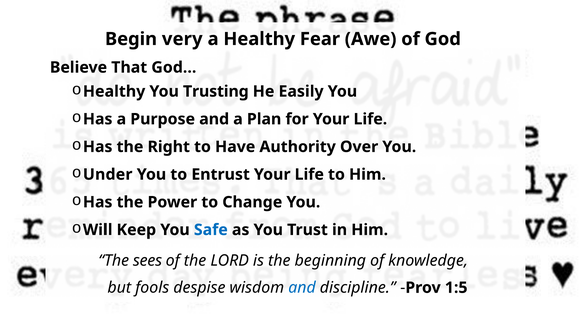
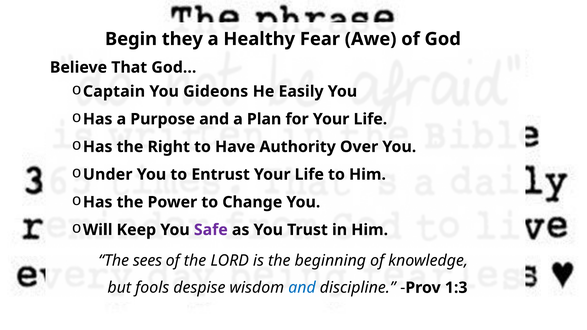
very: very -> they
Healthy at (114, 91): Healthy -> Captain
Trusting: Trusting -> Gideons
Safe colour: blue -> purple
1:5: 1:5 -> 1:3
